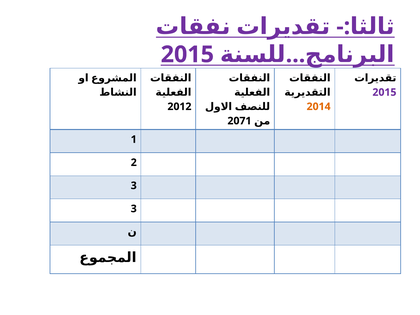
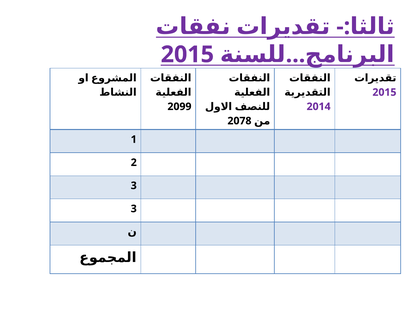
2012: 2012 -> 2099
2014 colour: orange -> purple
2071: 2071 -> 2078
